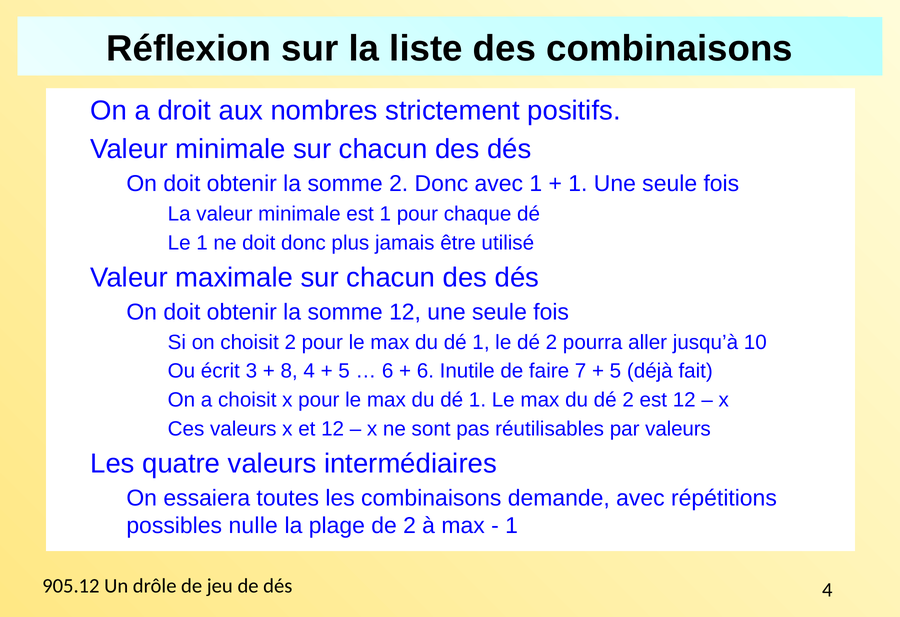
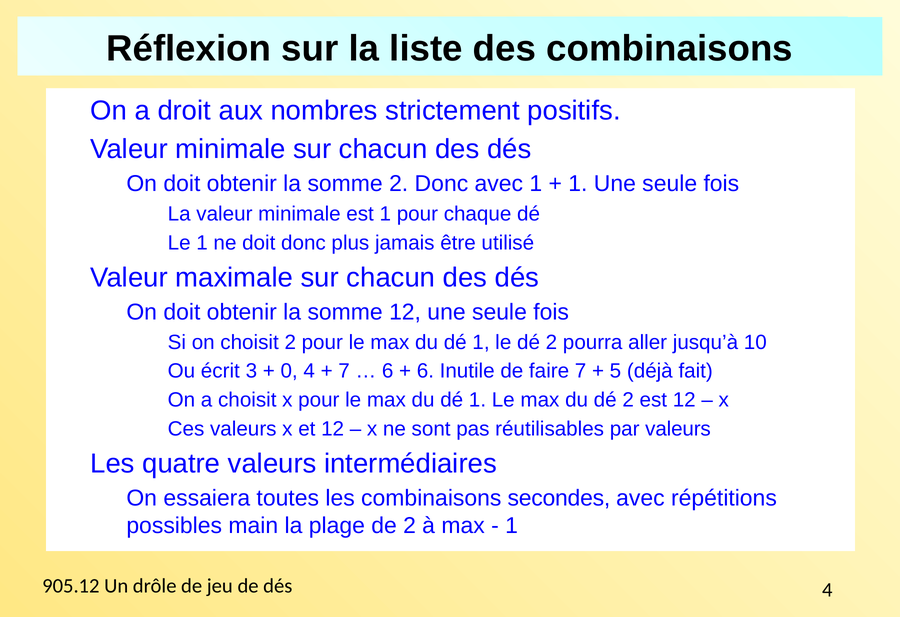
8: 8 -> 0
5 at (344, 371): 5 -> 7
demande: demande -> secondes
nulle: nulle -> main
